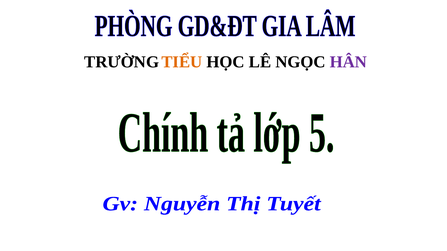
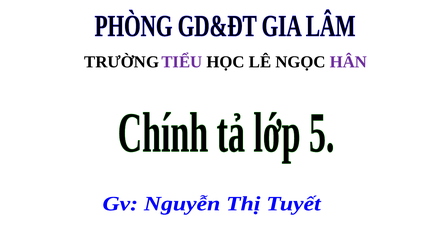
TIỂU colour: orange -> purple
